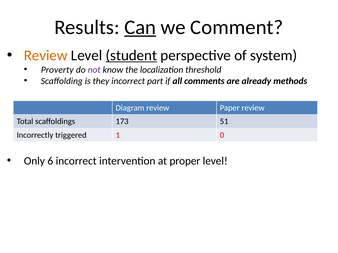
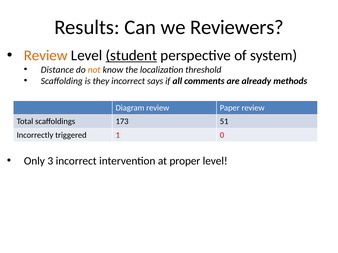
Can underline: present -> none
Comment: Comment -> Reviewers
Proverty: Proverty -> Distance
not colour: purple -> orange
part: part -> says
6: 6 -> 3
